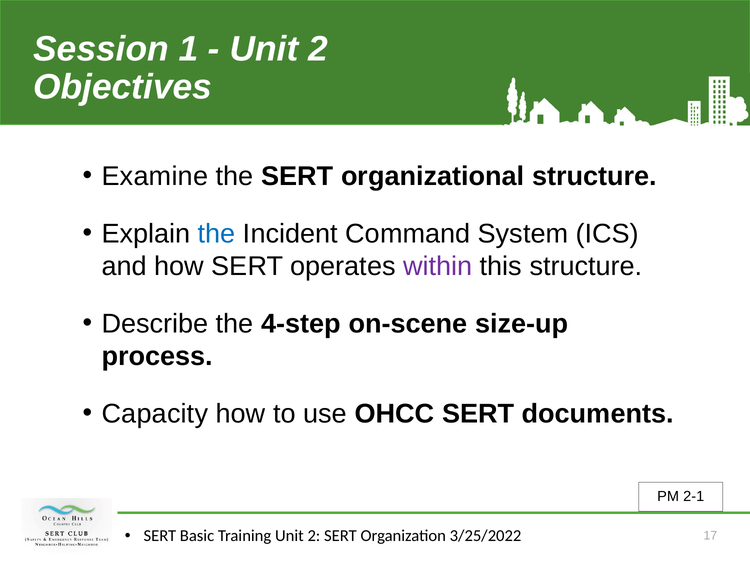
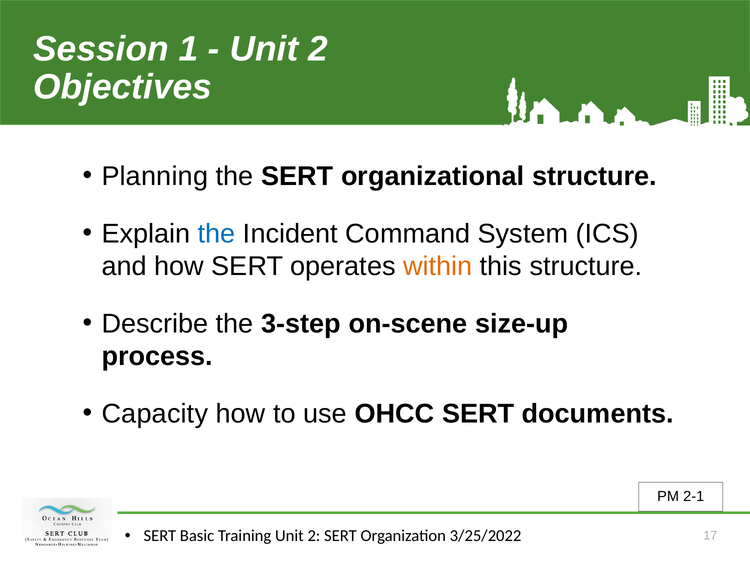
Examine: Examine -> Planning
within colour: purple -> orange
4-step: 4-step -> 3-step
